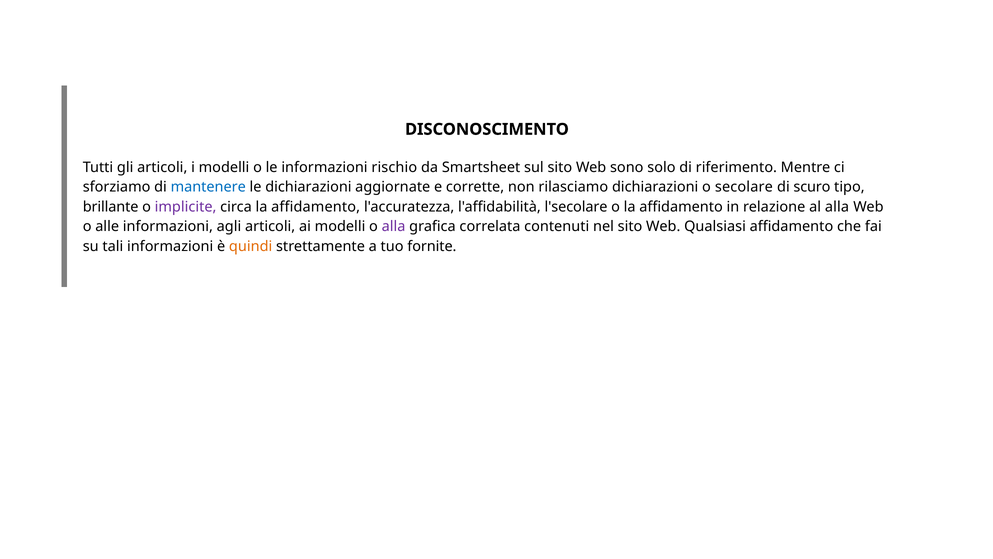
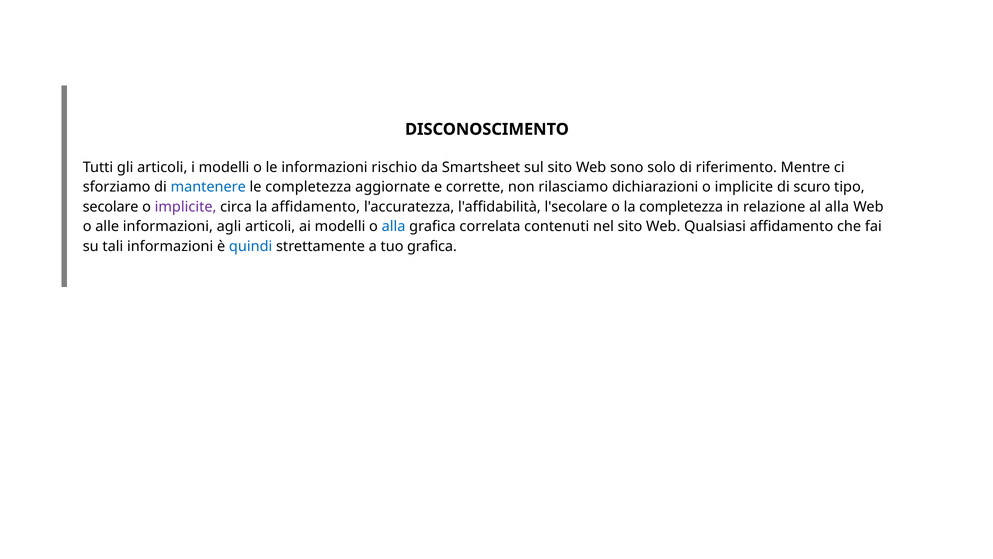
le dichiarazioni: dichiarazioni -> completezza
dichiarazioni o secolare: secolare -> implicite
brillante: brillante -> secolare
o la affidamento: affidamento -> completezza
alla at (394, 226) colour: purple -> blue
quindi colour: orange -> blue
tuo fornite: fornite -> grafica
